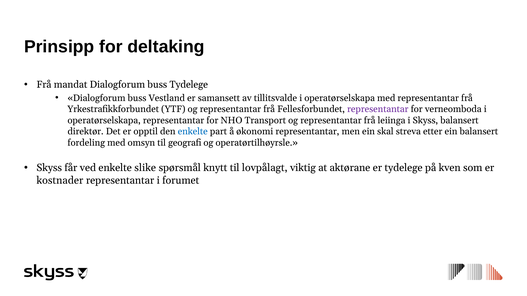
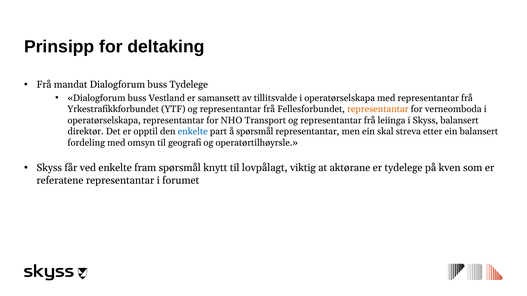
representantar at (378, 109) colour: purple -> orange
å økonomi: økonomi -> spørsmål
slike: slike -> fram
kostnader: kostnader -> referatene
